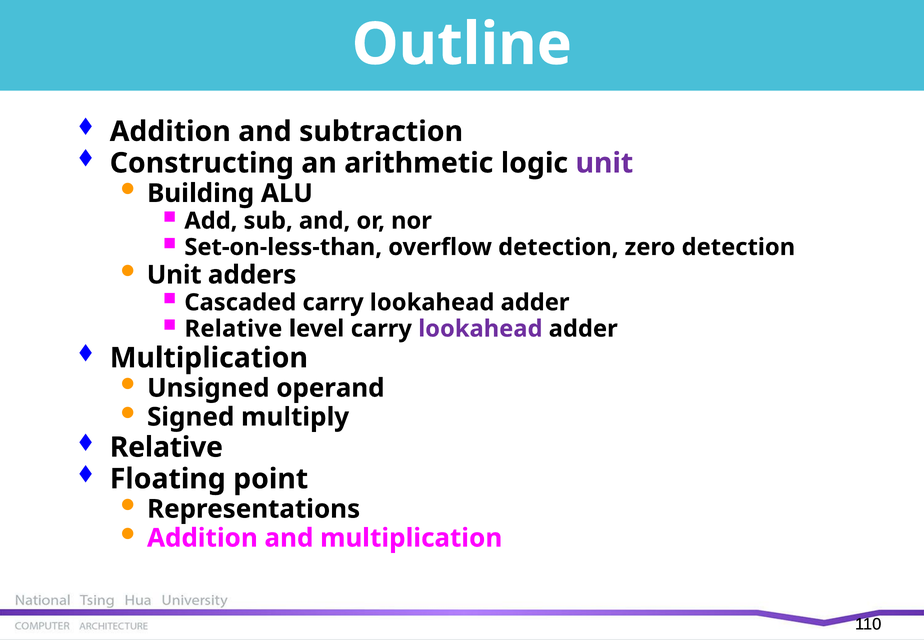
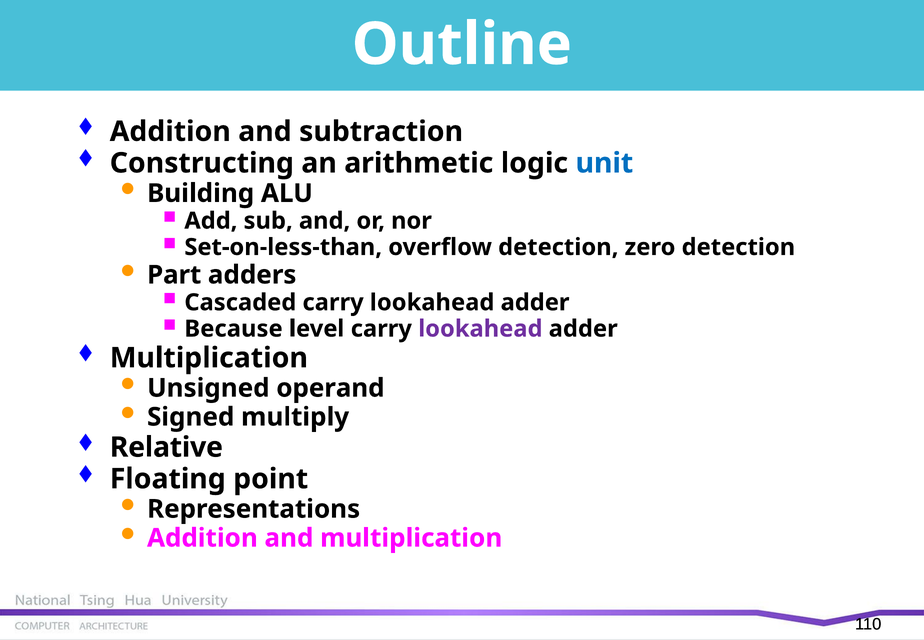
unit at (604, 163) colour: purple -> blue
Unit at (174, 275): Unit -> Part
Relative at (233, 329): Relative -> Because
